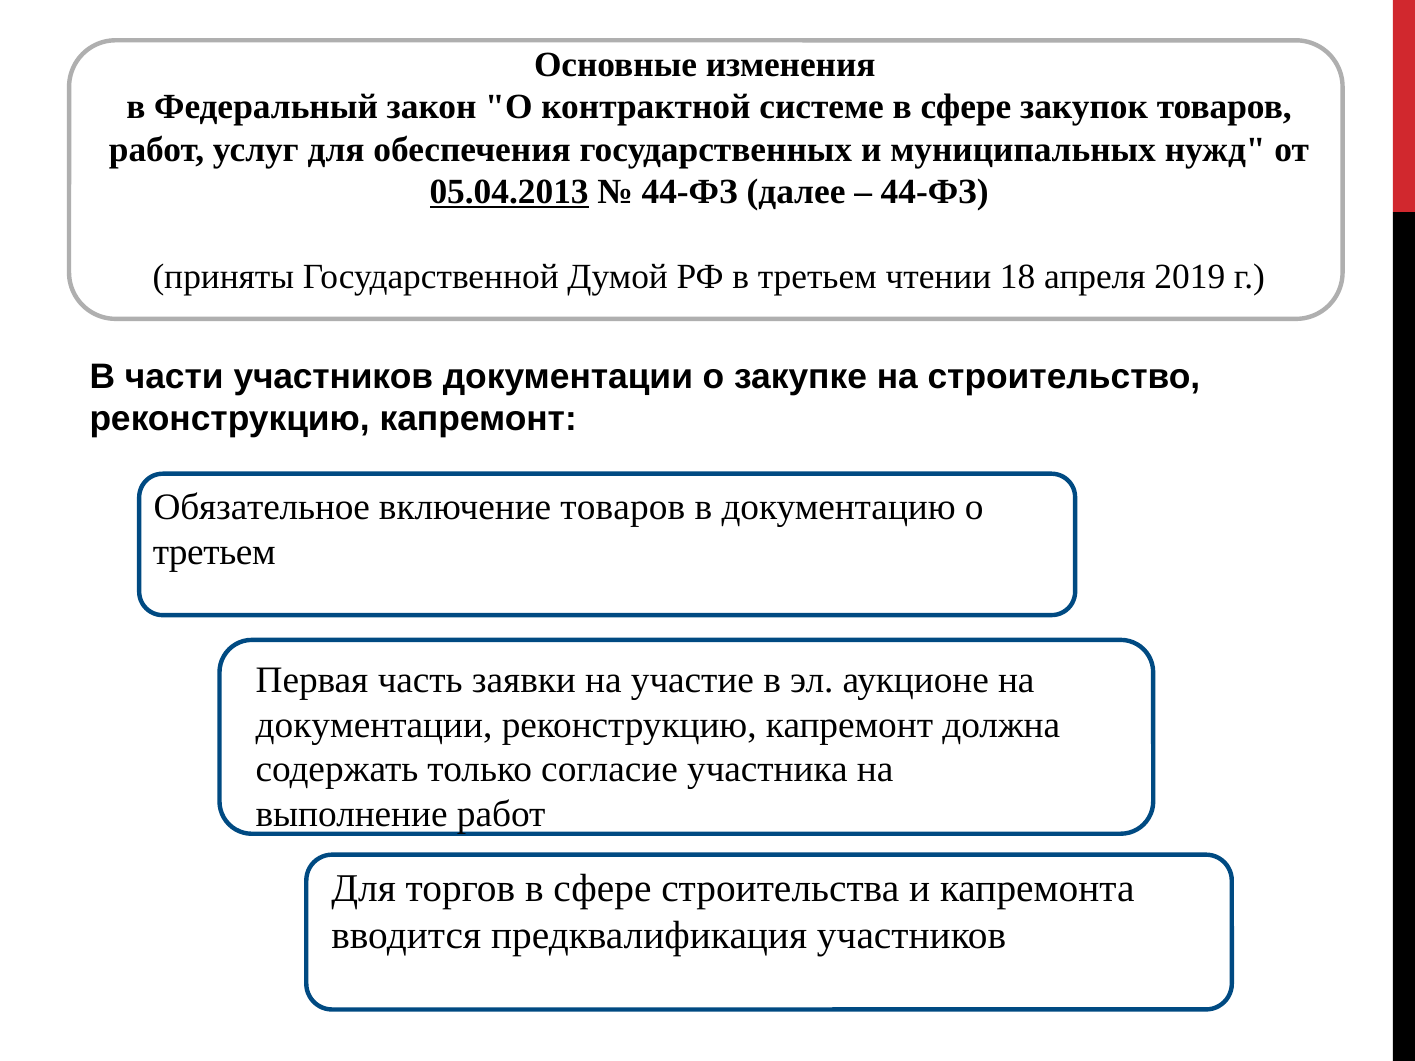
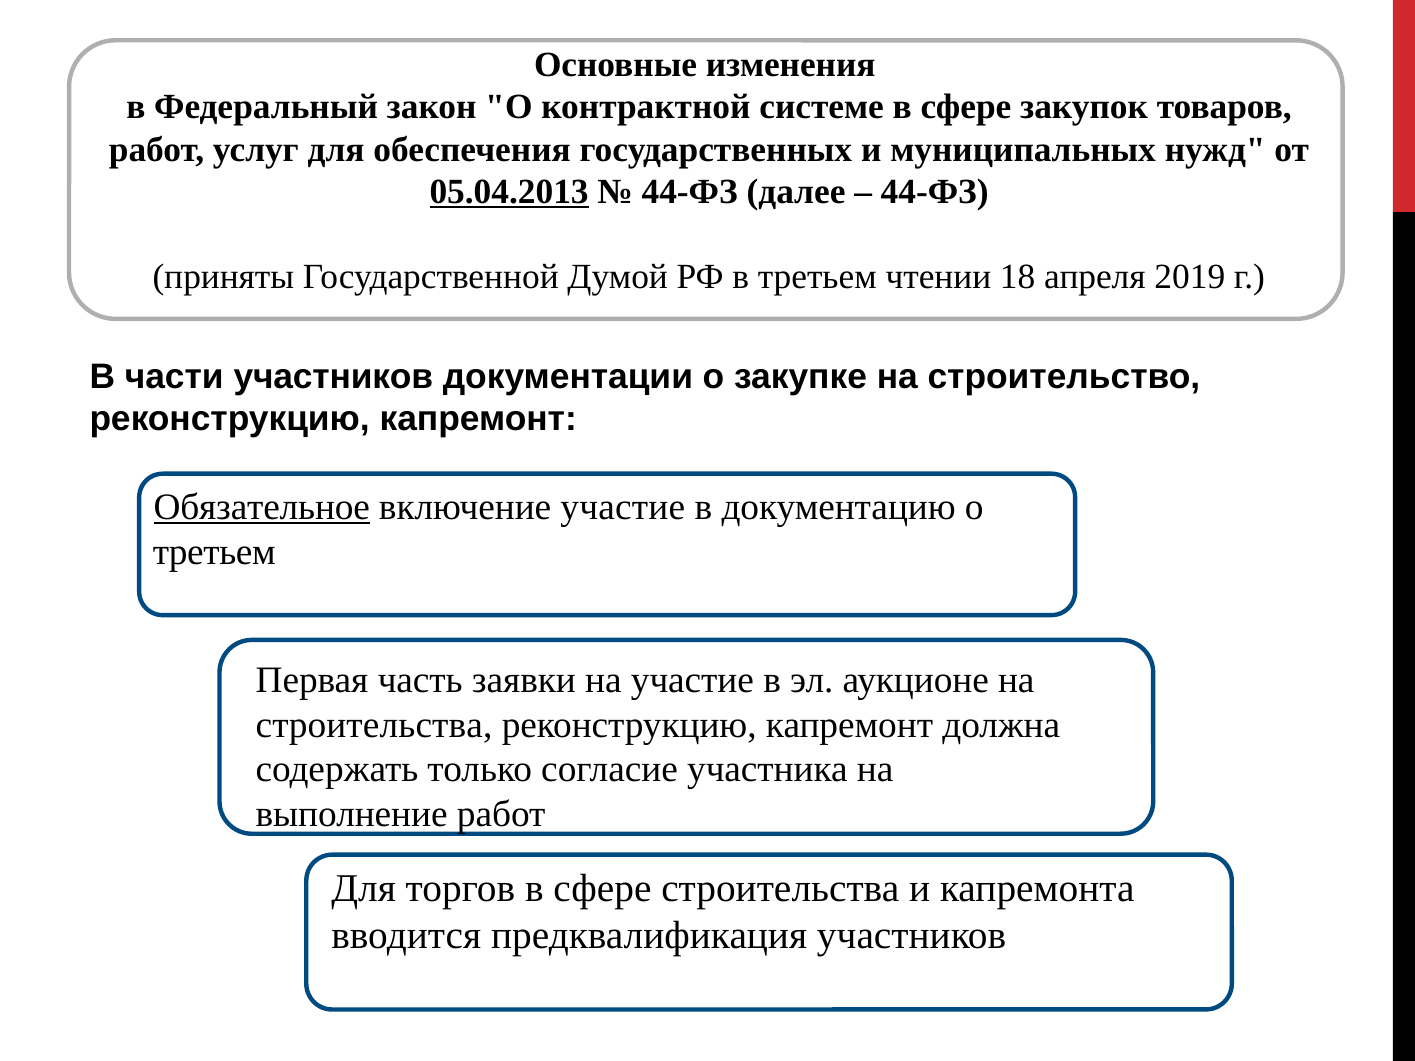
Обязательное underline: none -> present
включение товаров: товаров -> участие
документации at (374, 725): документации -> строительства
